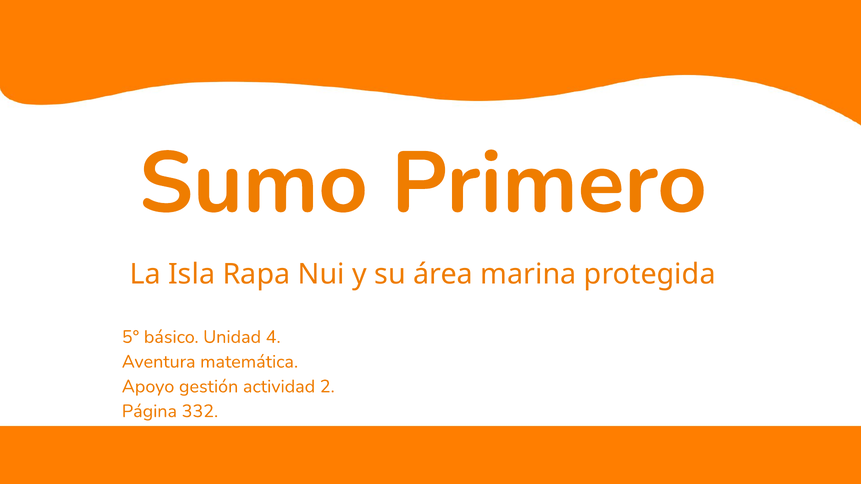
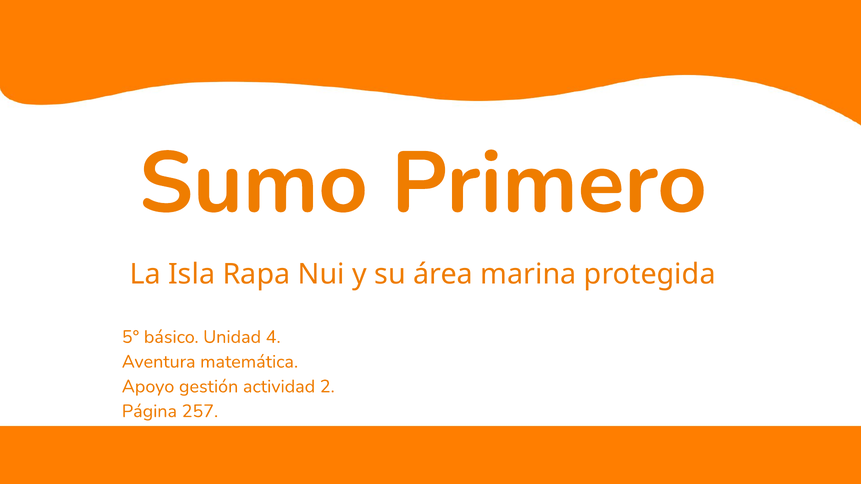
332: 332 -> 257
